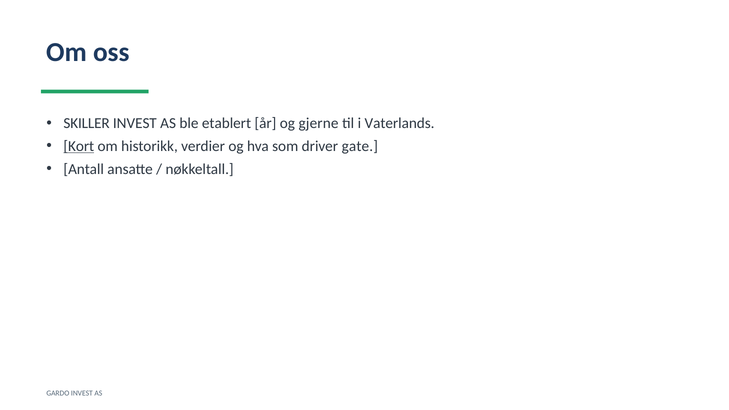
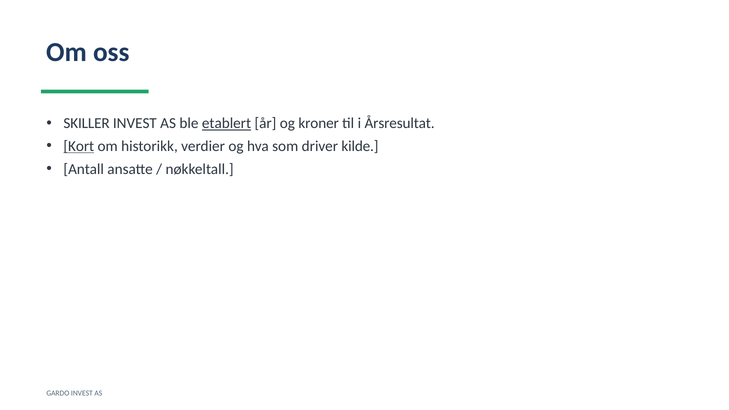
etablert underline: none -> present
gjerne: gjerne -> kroner
Vaterlands: Vaterlands -> Årsresultat
gate: gate -> kilde
